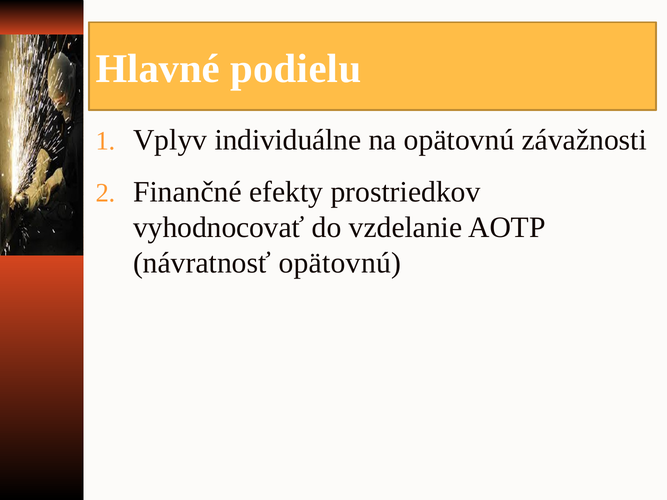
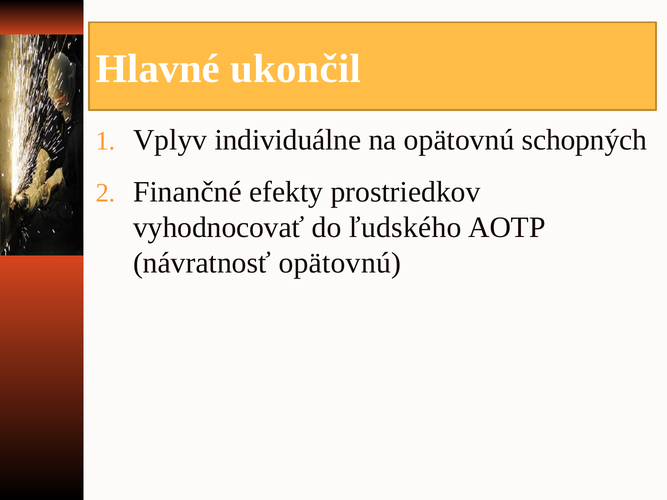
podielu: podielu -> ukončil
závažnosti: závažnosti -> schopných
vzdelanie: vzdelanie -> ľudského
